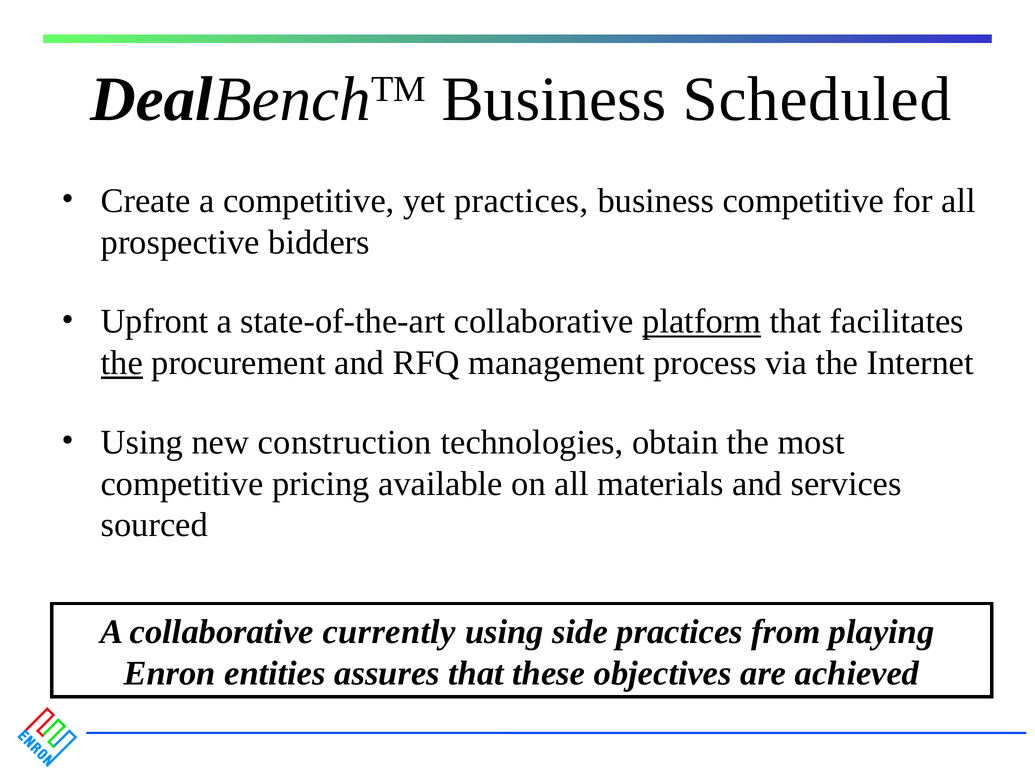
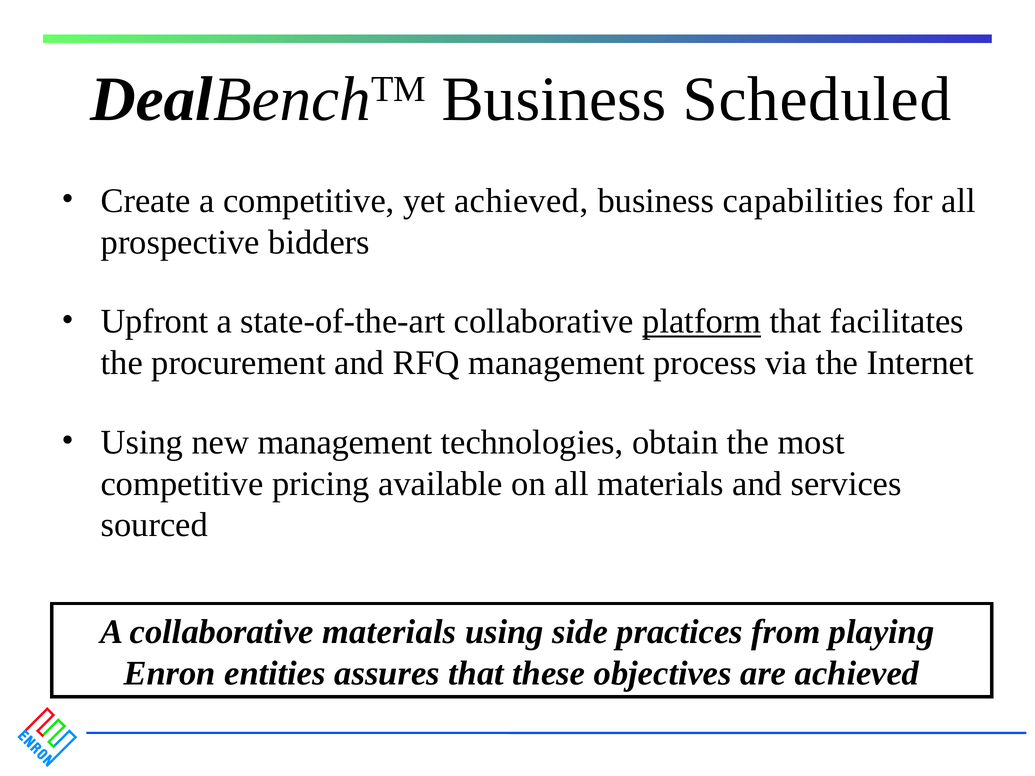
yet practices: practices -> achieved
business competitive: competitive -> capabilities
the at (122, 363) underline: present -> none
new construction: construction -> management
collaborative currently: currently -> materials
